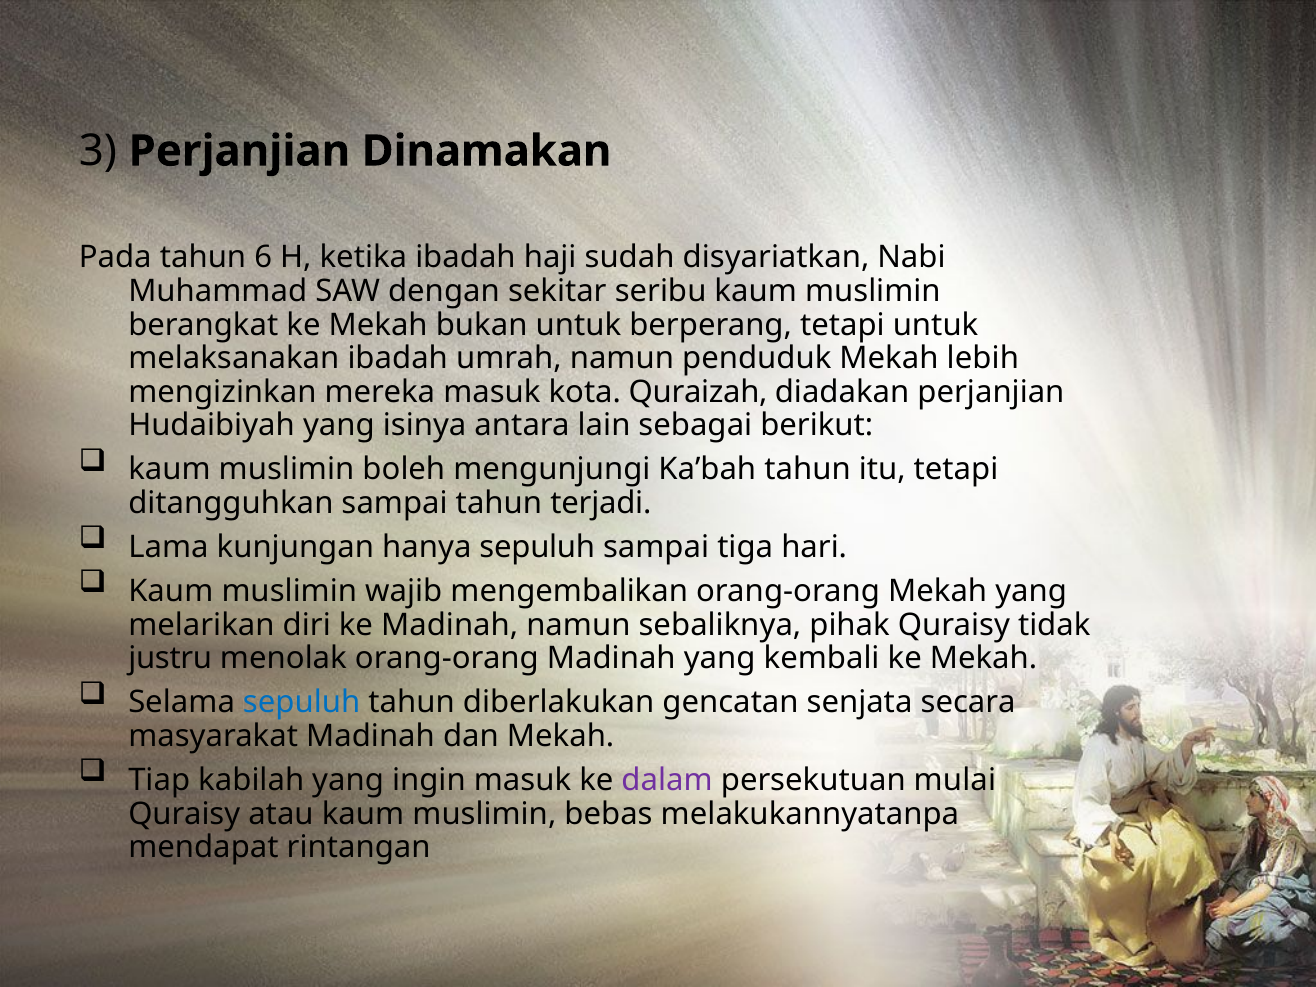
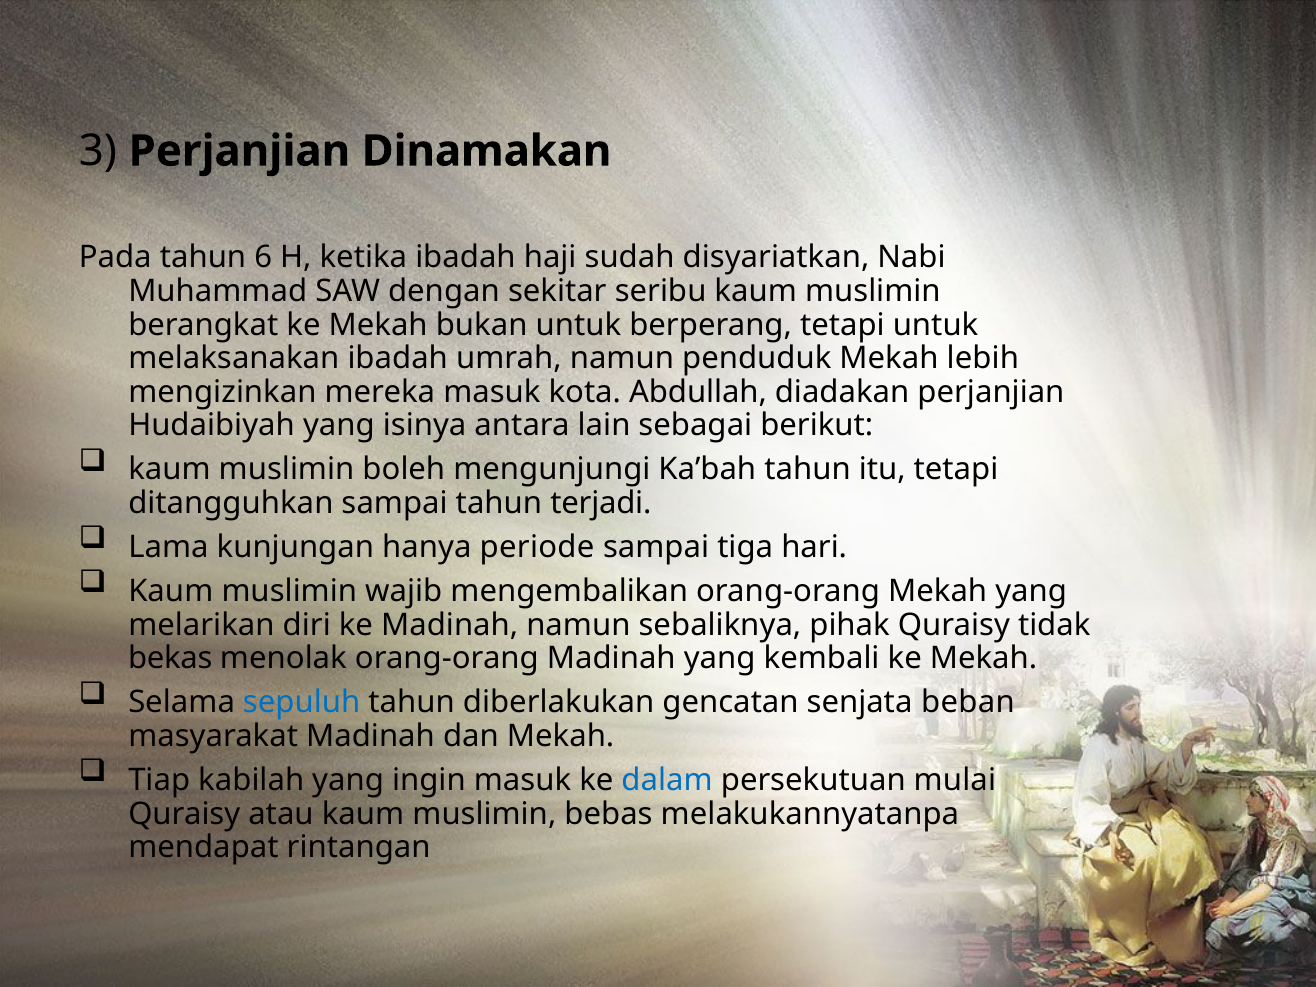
Quraizah: Quraizah -> Abdullah
hanya sepuluh: sepuluh -> periode
justru: justru -> bekas
secara: secara -> beban
dalam colour: purple -> blue
